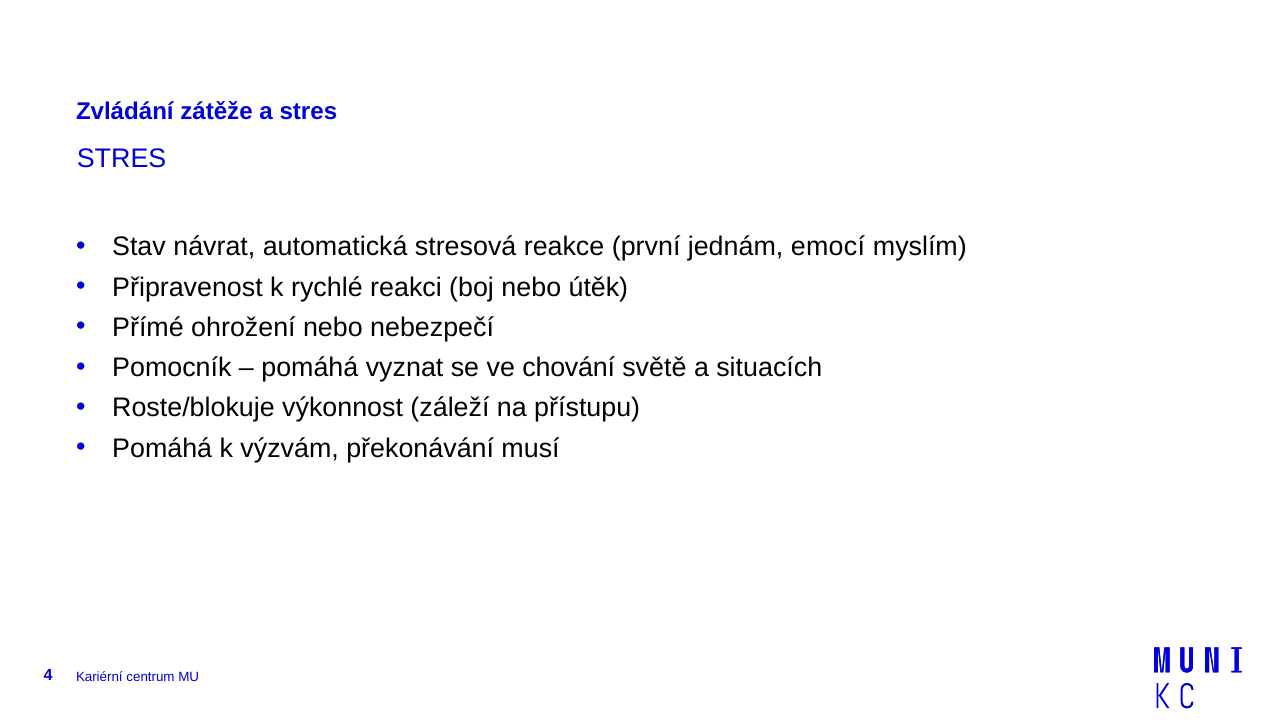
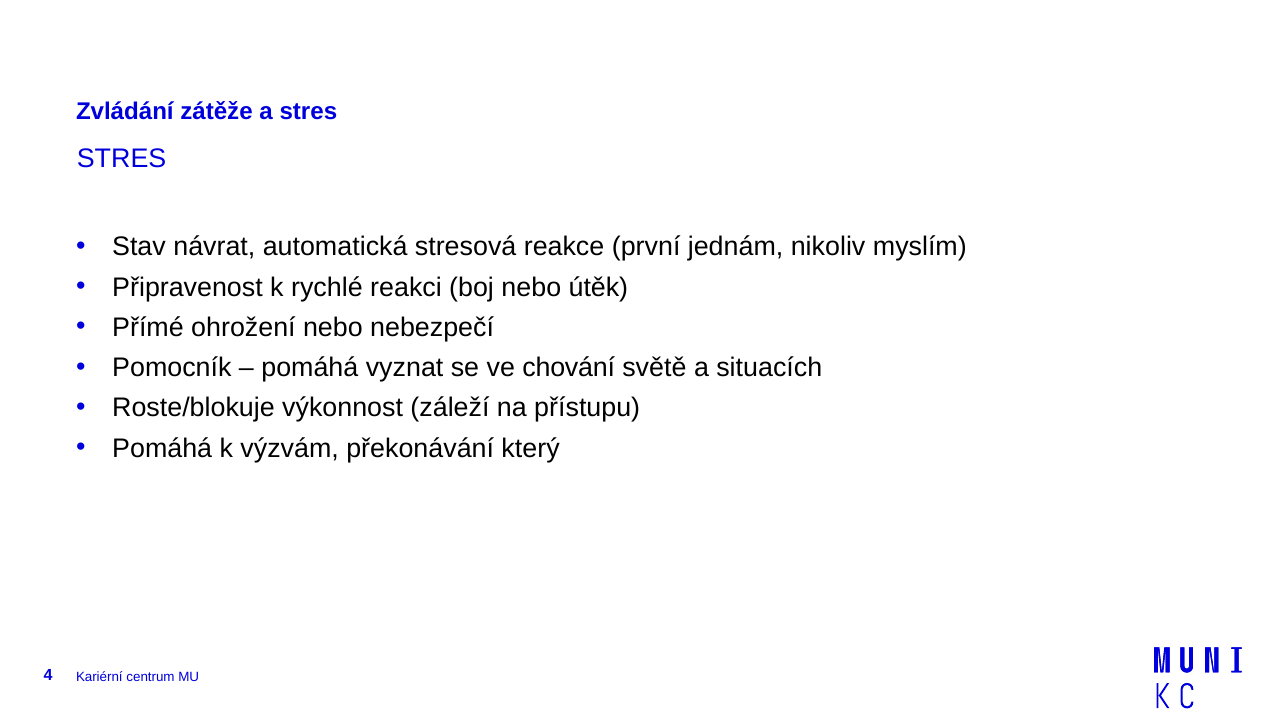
emocí: emocí -> nikoliv
musí: musí -> který
